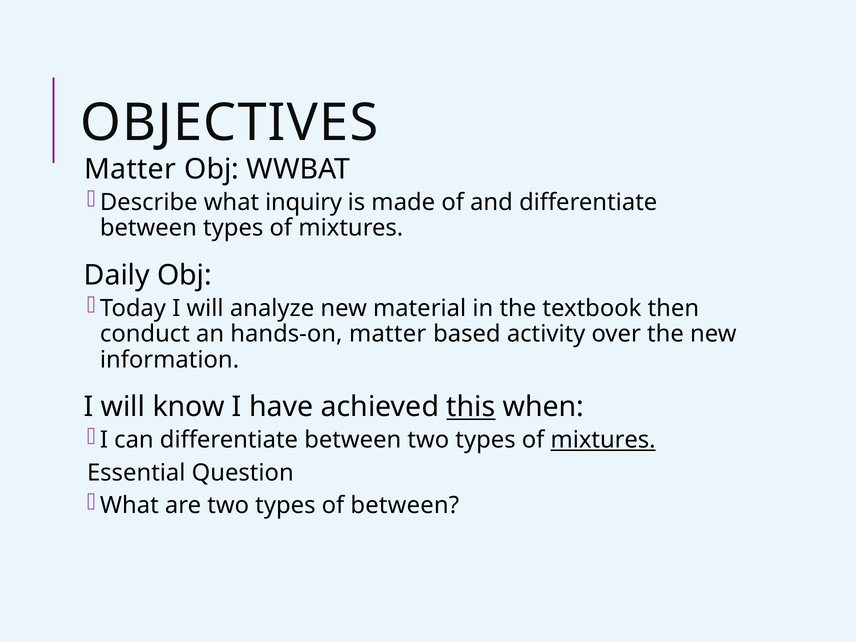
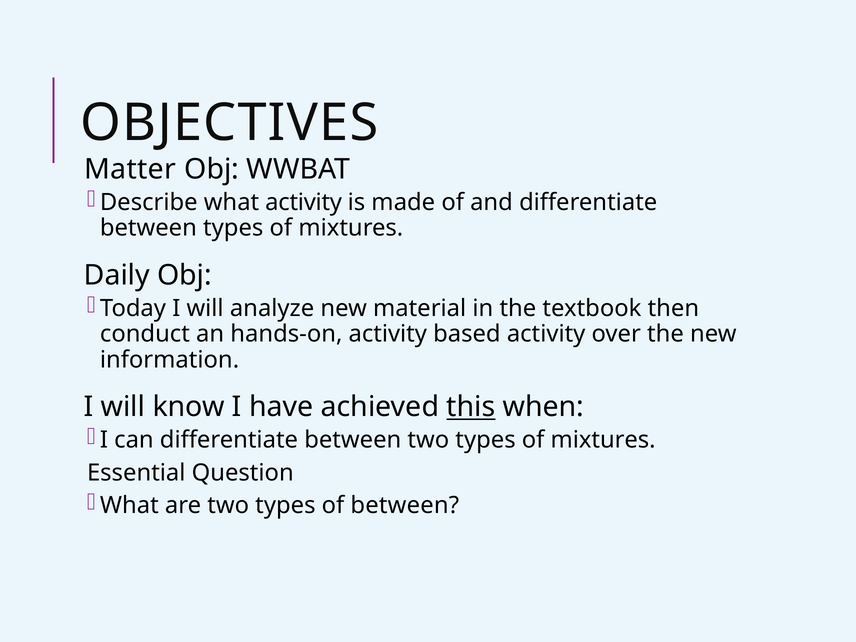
what inquiry: inquiry -> activity
hands-on matter: matter -> activity
mixtures at (603, 440) underline: present -> none
